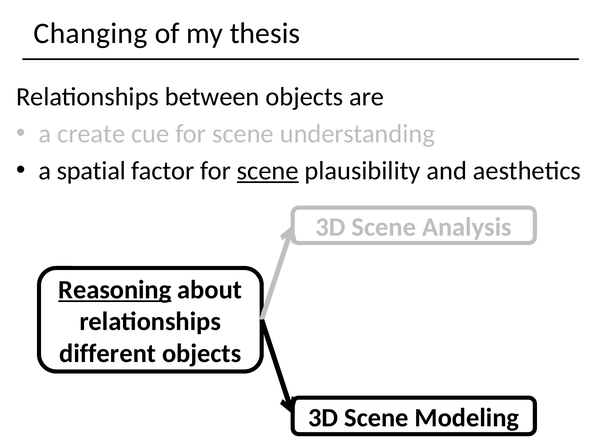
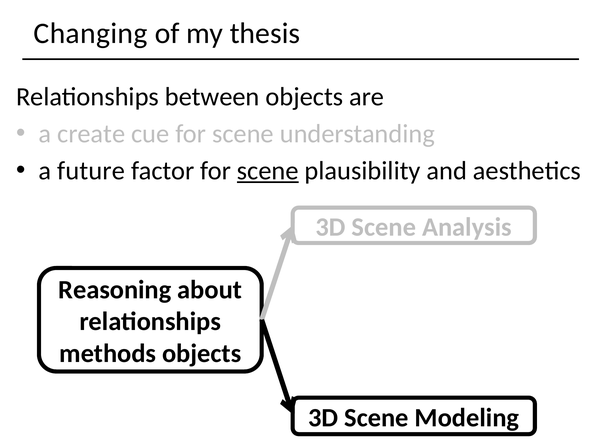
spatial: spatial -> future
Reasoning underline: present -> none
different: different -> methods
